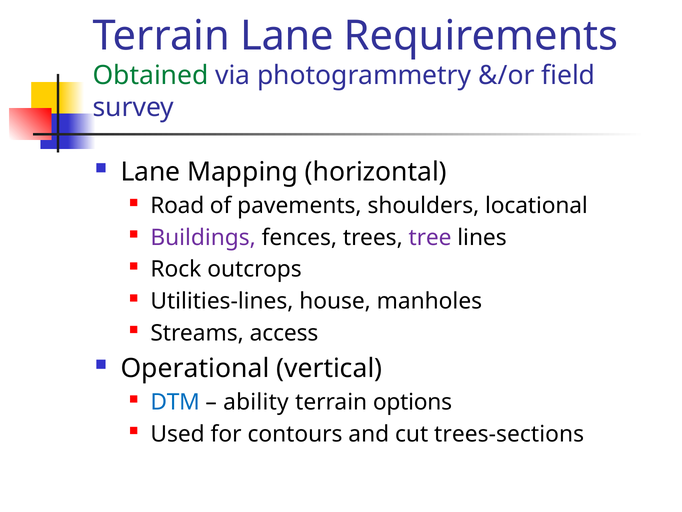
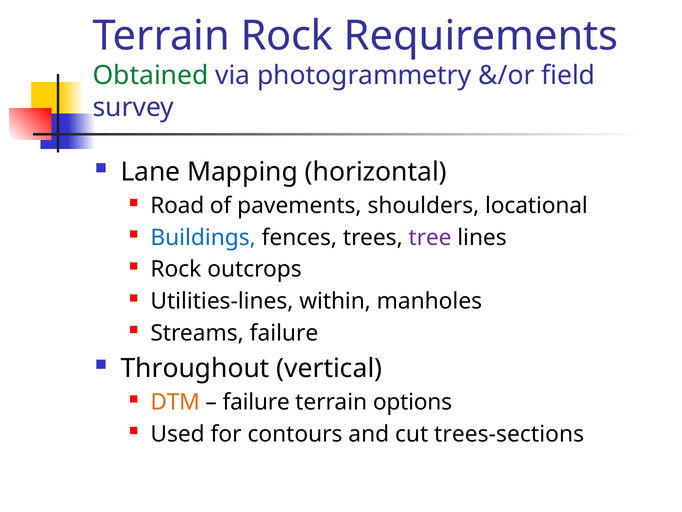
Terrain Lane: Lane -> Rock
Buildings colour: purple -> blue
house: house -> within
Streams access: access -> failure
Operational: Operational -> Throughout
DTM colour: blue -> orange
ability at (256, 402): ability -> failure
